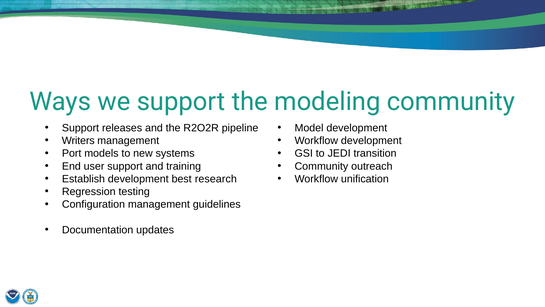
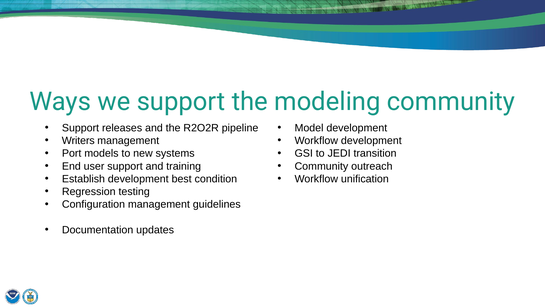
research: research -> condition
